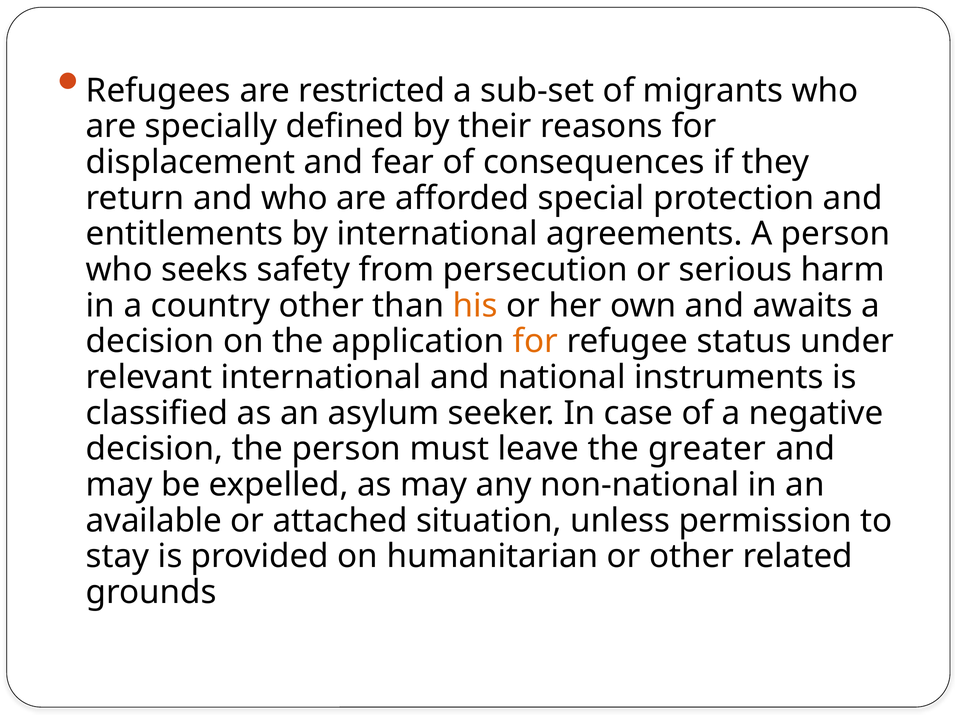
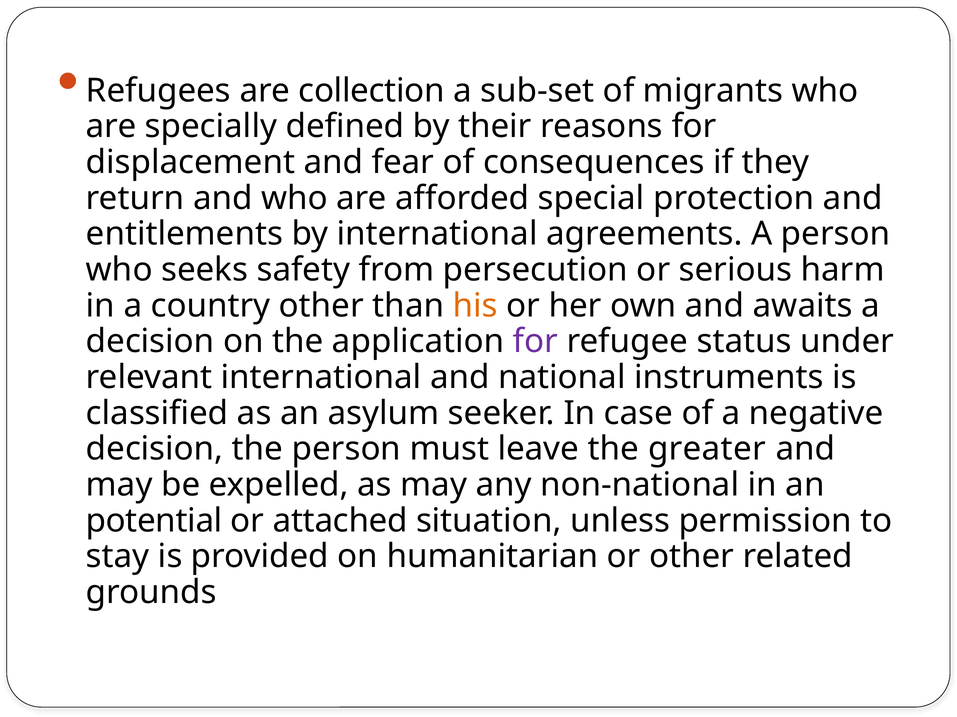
restricted: restricted -> collection
for at (535, 342) colour: orange -> purple
available: available -> potential
